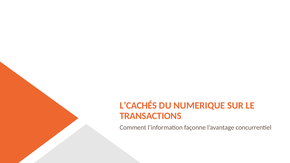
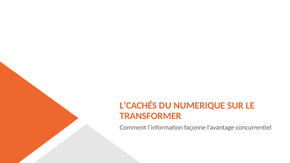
TRANSACTIONS: TRANSACTIONS -> TRANSFORMER
